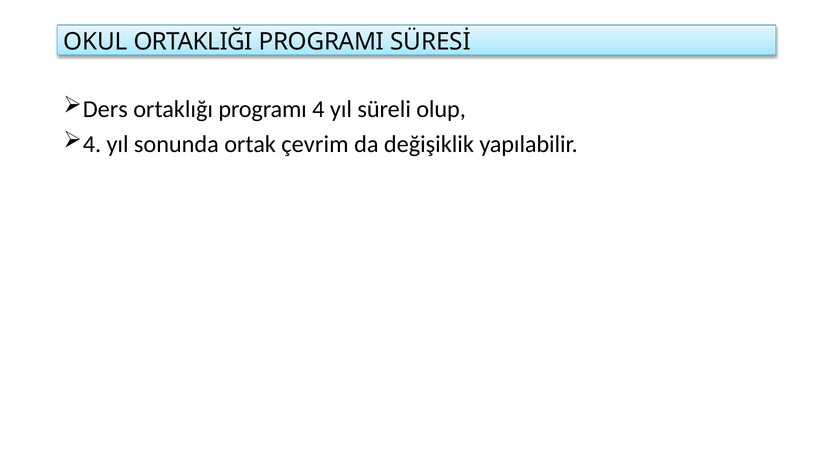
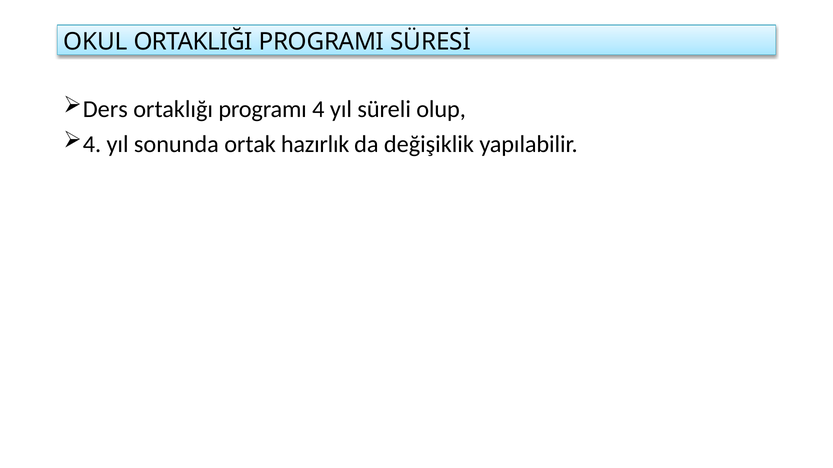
çevrim: çevrim -> hazırlık
